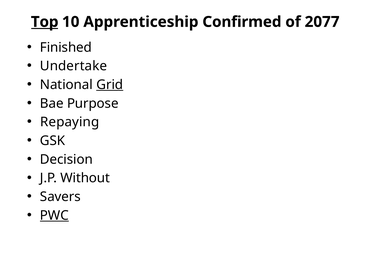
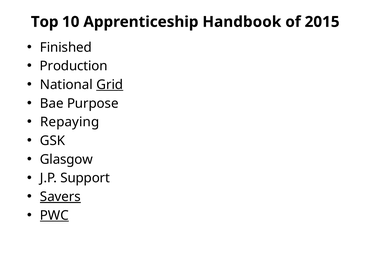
Top underline: present -> none
Confirmed: Confirmed -> Handbook
2077: 2077 -> 2015
Undertake: Undertake -> Production
Decision: Decision -> Glasgow
Without: Without -> Support
Savers underline: none -> present
